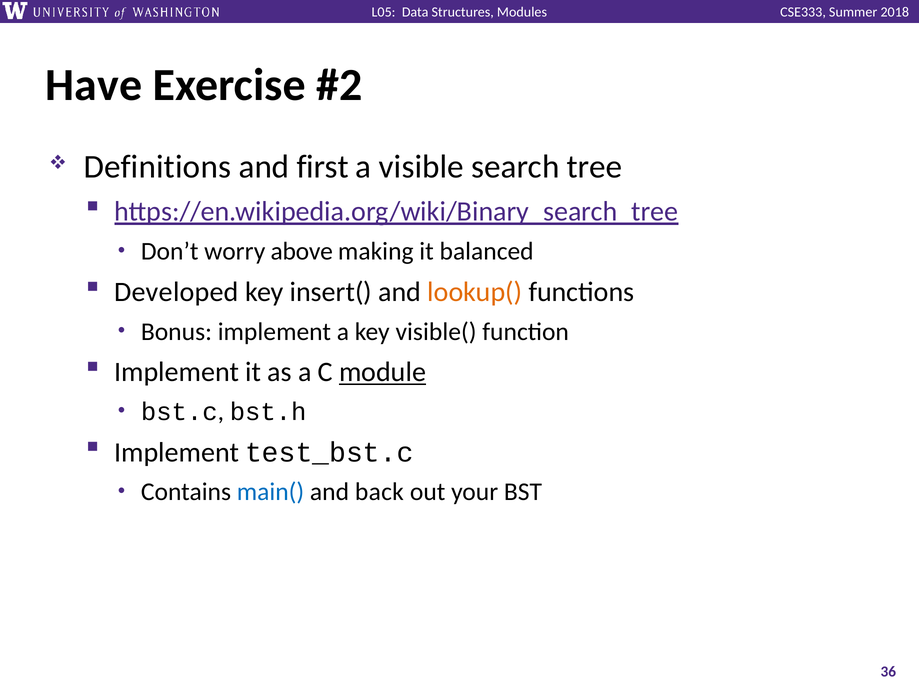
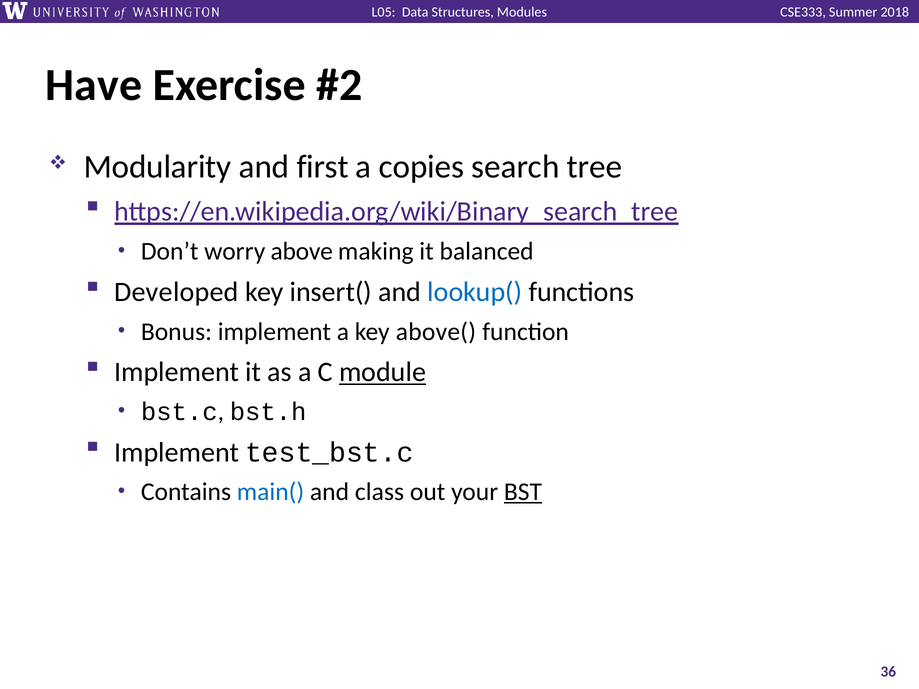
Definitions: Definitions -> Modularity
visible: visible -> copies
lookup( colour: orange -> blue
visible(: visible( -> above(
back: back -> class
BST underline: none -> present
